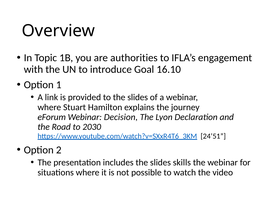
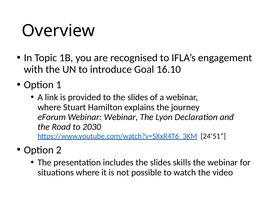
authorities: authorities -> recognised
Webinar Decision: Decision -> Webinar
